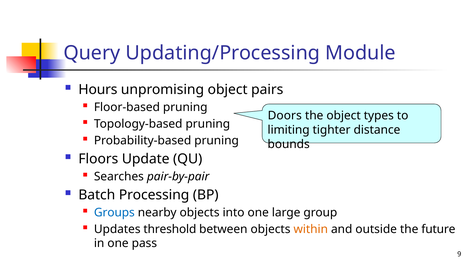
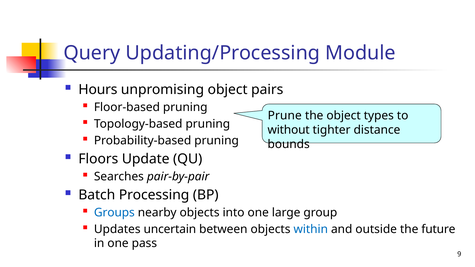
Doors: Doors -> Prune
limiting: limiting -> without
threshold: threshold -> uncertain
within colour: orange -> blue
